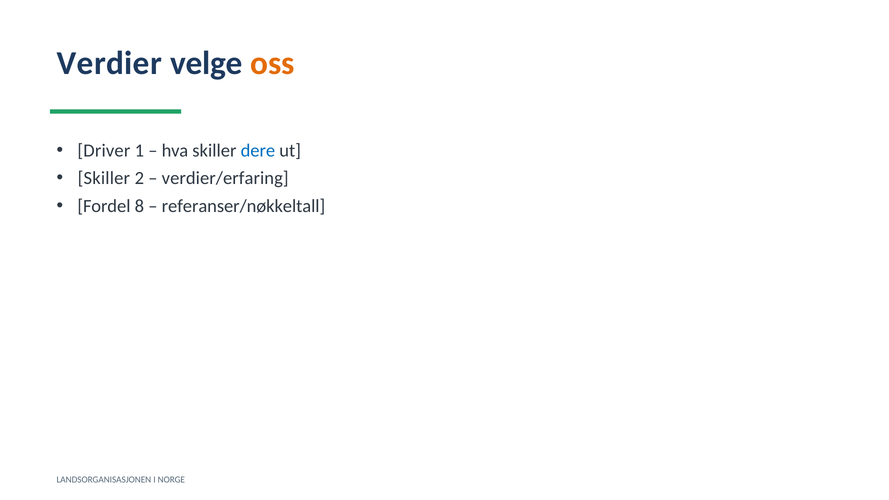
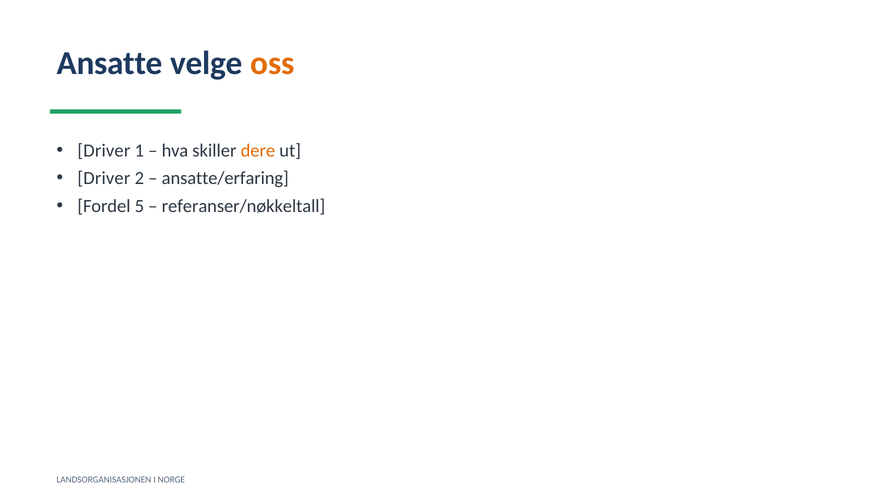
Verdier: Verdier -> Ansatte
dere colour: blue -> orange
Skiller at (104, 178): Skiller -> Driver
verdier/erfaring: verdier/erfaring -> ansatte/erfaring
8: 8 -> 5
